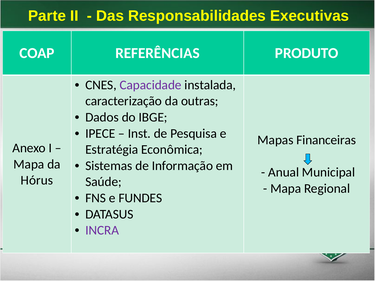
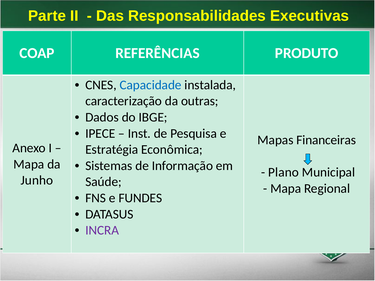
Capacidade colour: purple -> blue
Anual: Anual -> Plano
Hórus: Hórus -> Junho
